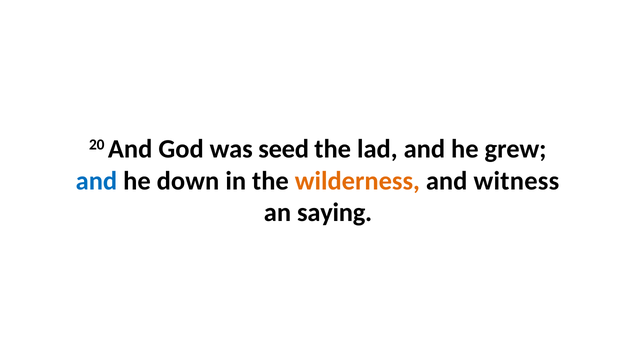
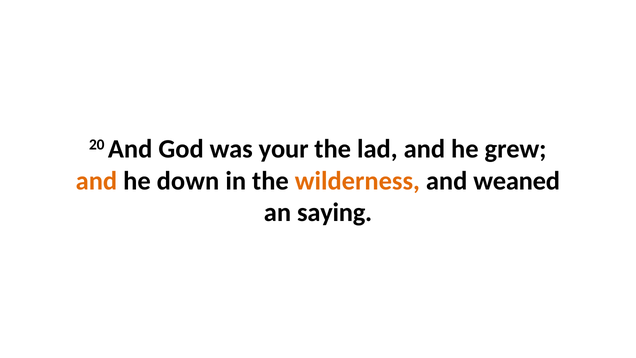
seed: seed -> your
and at (96, 181) colour: blue -> orange
witness: witness -> weaned
